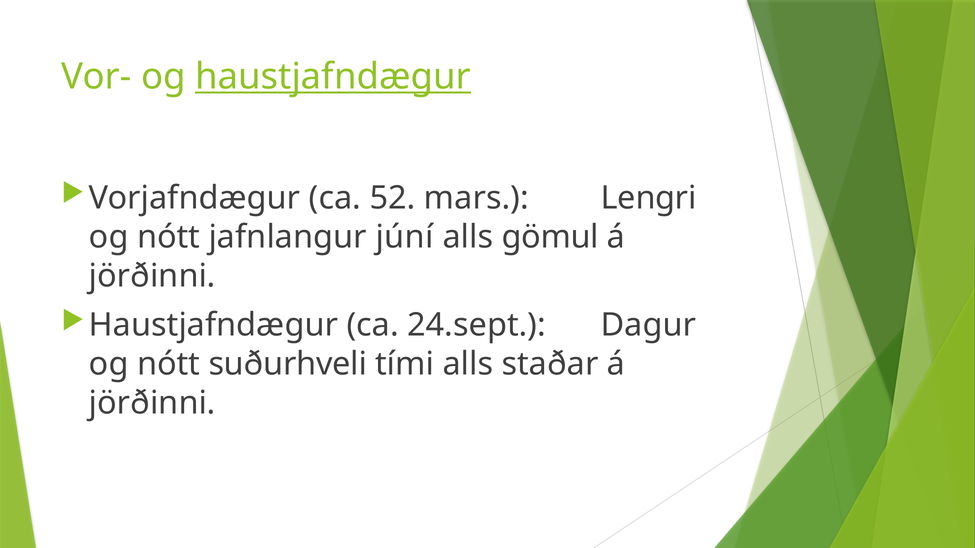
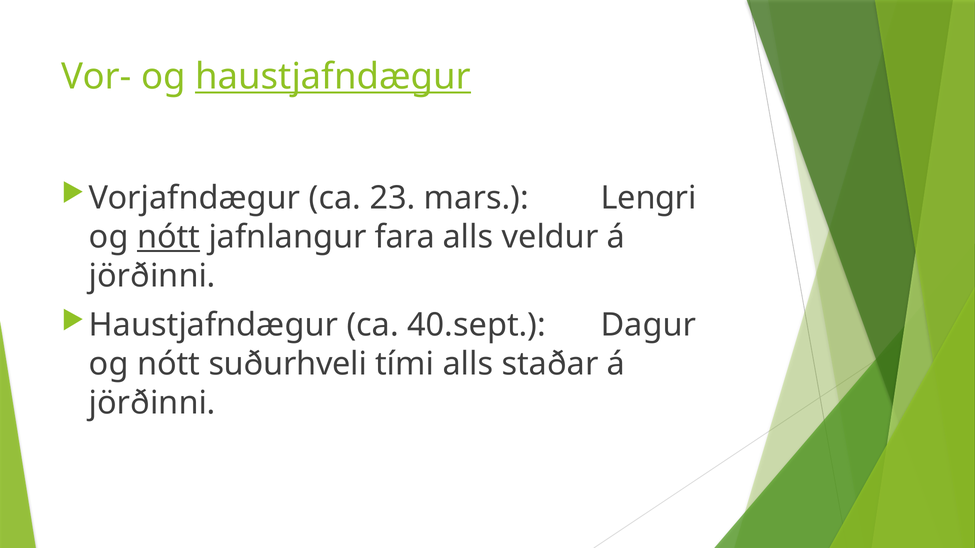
52: 52 -> 23
nótt at (169, 237) underline: none -> present
júní: júní -> fara
gömul: gömul -> veldur
24.sept: 24.sept -> 40.sept
